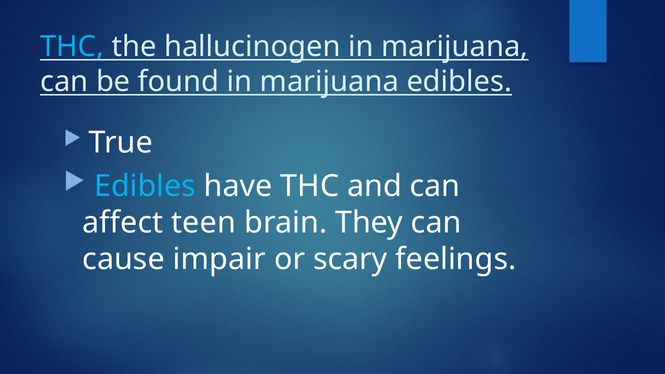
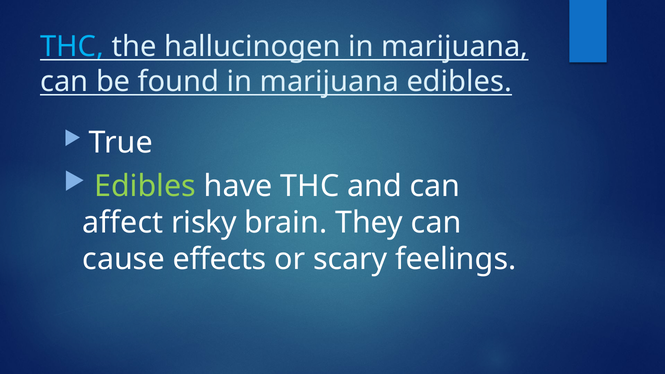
Edibles at (145, 186) colour: light blue -> light green
teen: teen -> risky
impair: impair -> effects
